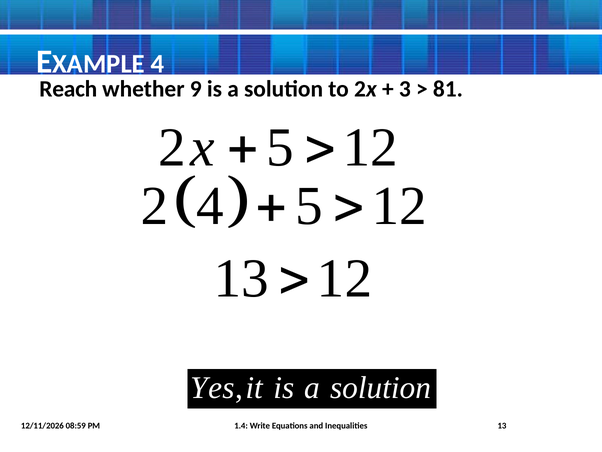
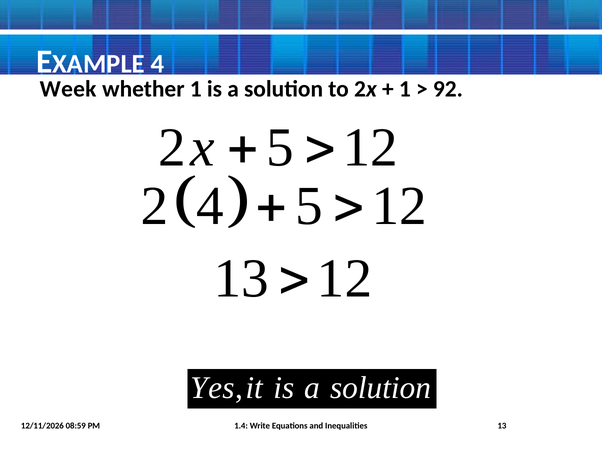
Reach: Reach -> Week
whether 9: 9 -> 1
3 at (405, 89): 3 -> 1
81: 81 -> 92
